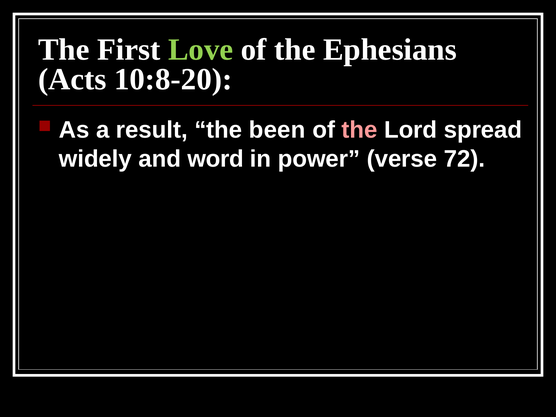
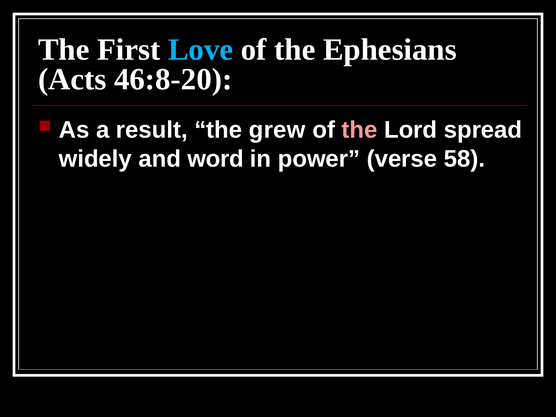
Love colour: light green -> light blue
10:8-20: 10:8-20 -> 46:8-20
been: been -> grew
72: 72 -> 58
